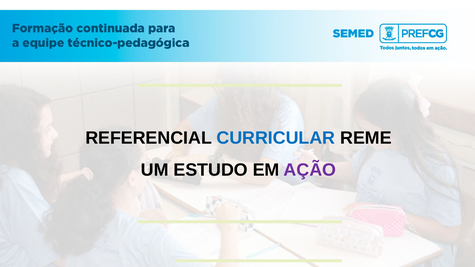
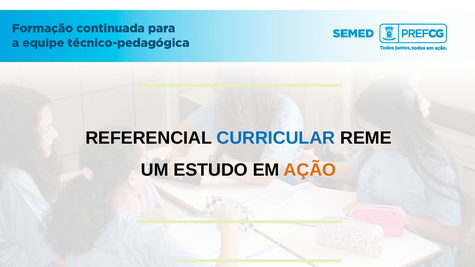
AÇÃO colour: purple -> orange
